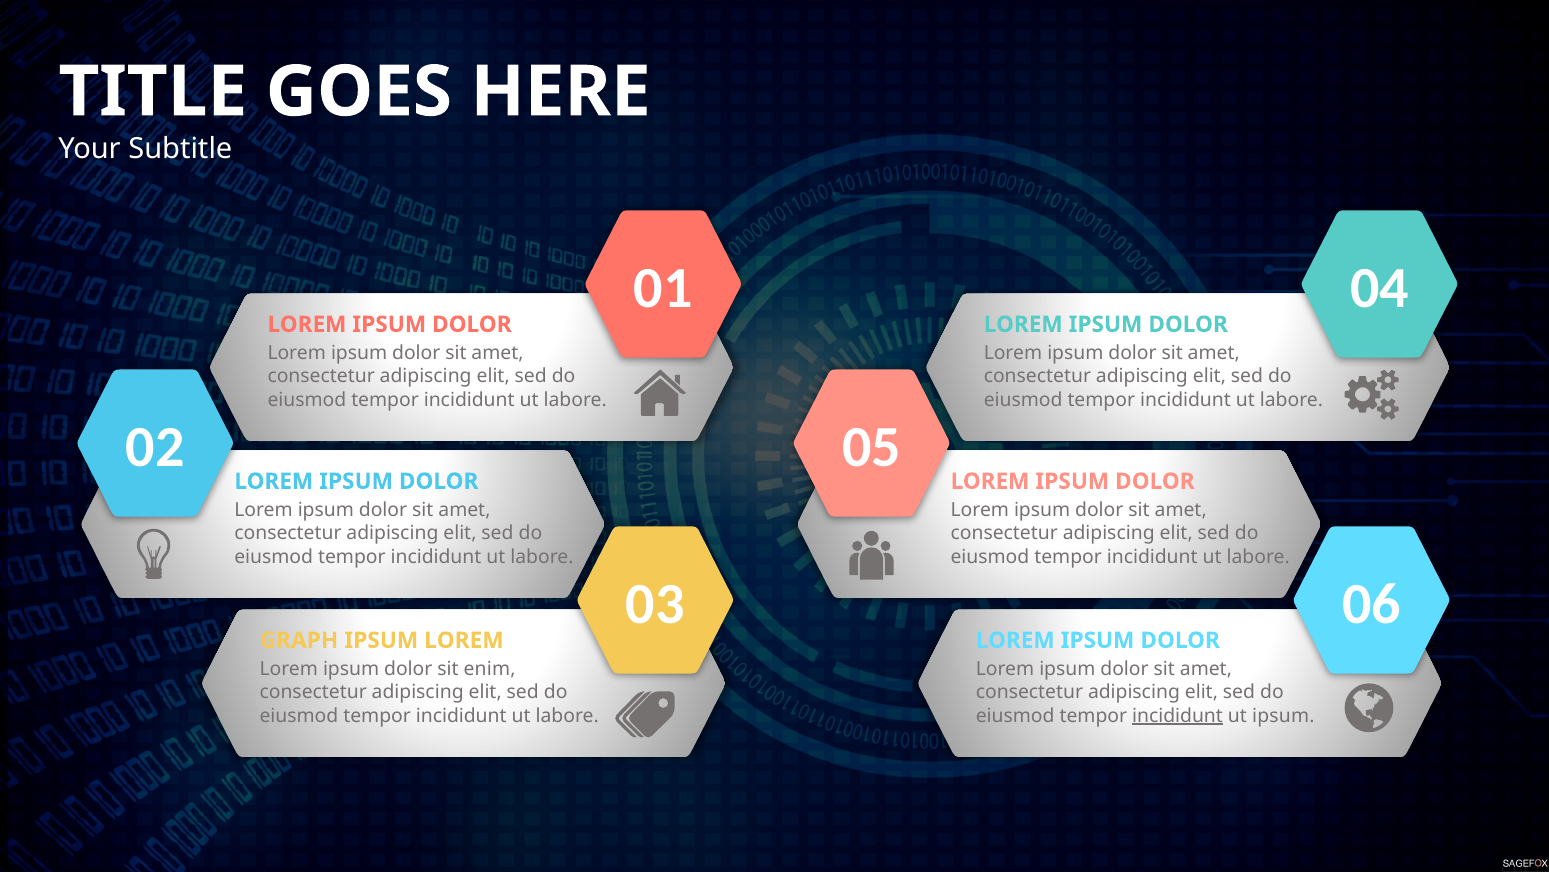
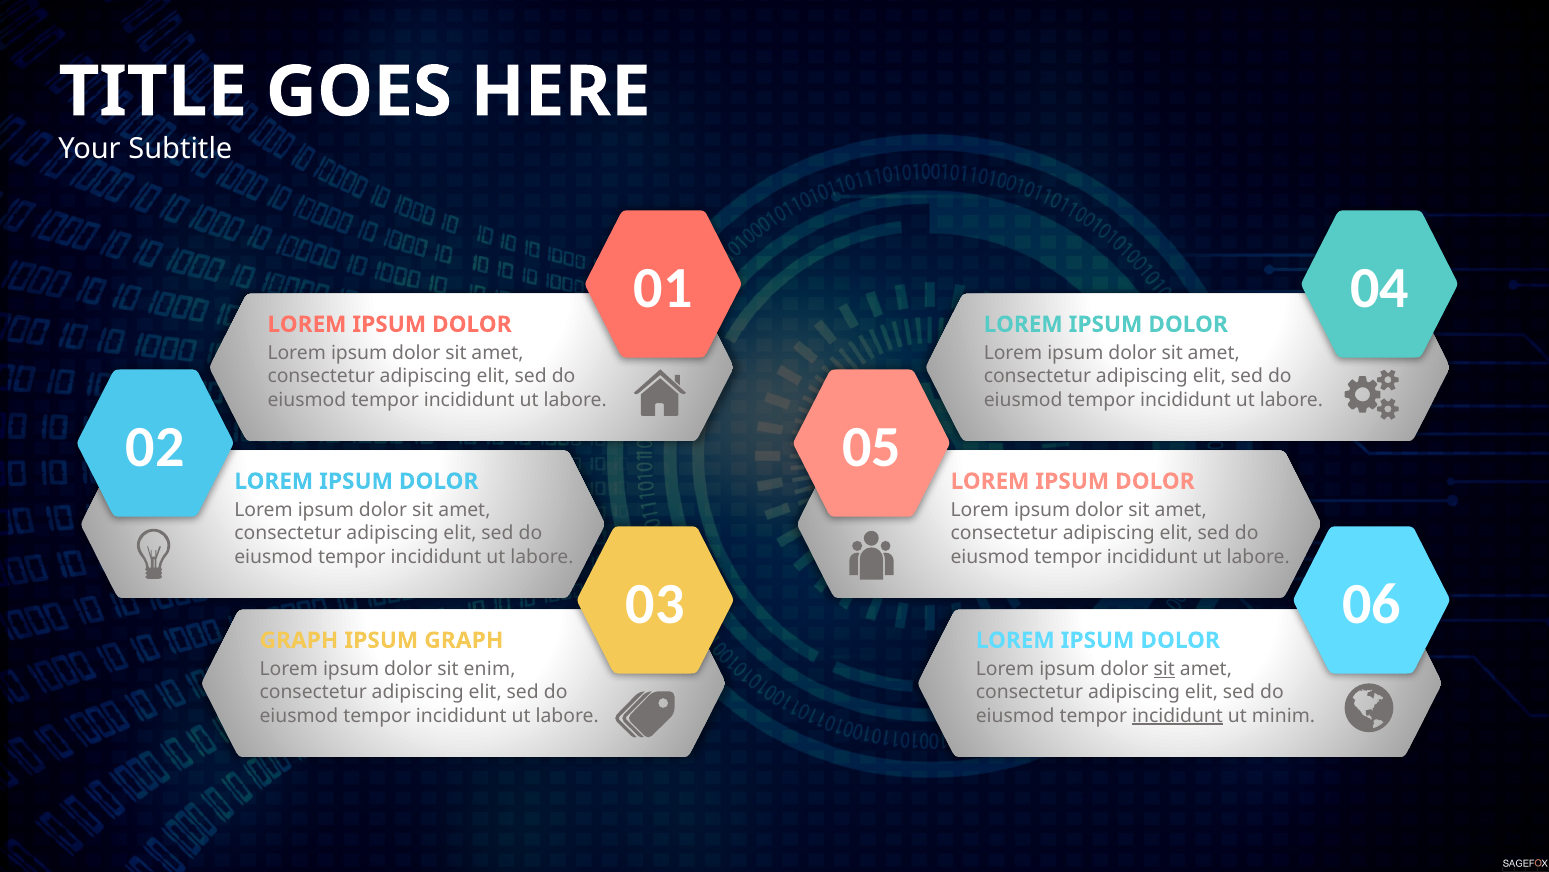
IPSUM LOREM: LOREM -> GRAPH
sit at (1164, 669) underline: none -> present
ut ipsum: ipsum -> minim
